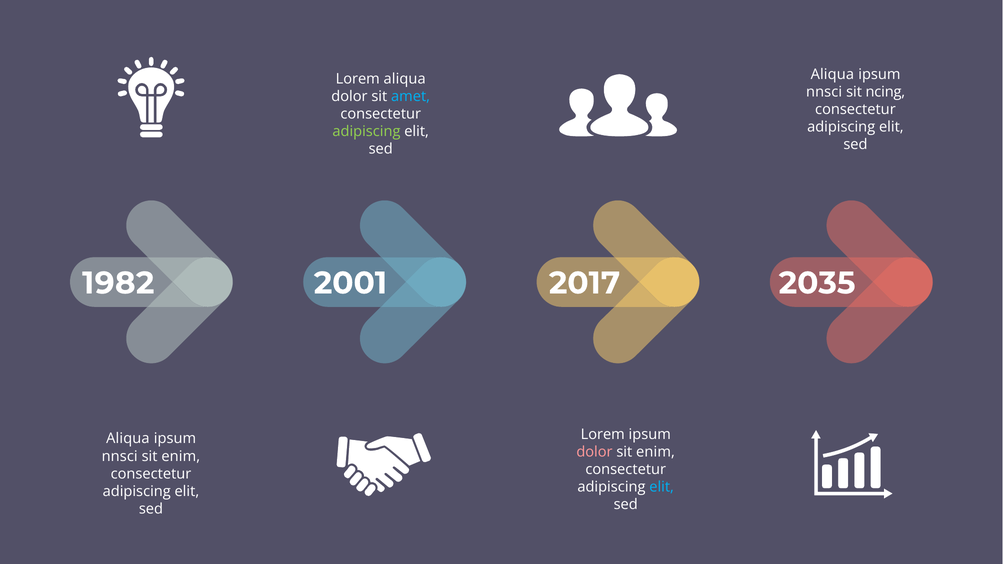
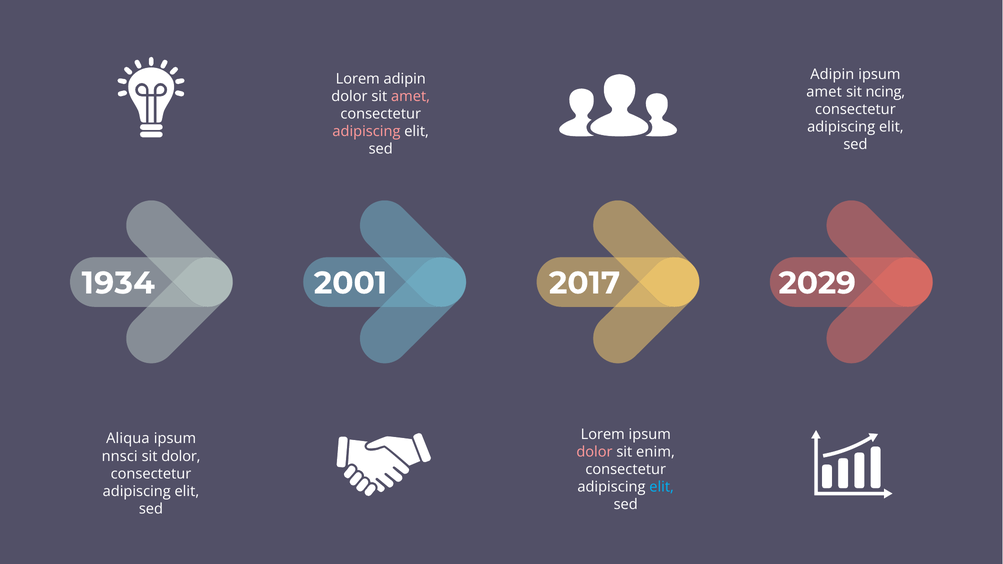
Aliqua at (832, 74): Aliqua -> Adipin
Lorem aliqua: aliqua -> adipin
nnsci at (824, 92): nnsci -> amet
amet at (411, 97) colour: light blue -> pink
adipiscing at (366, 132) colour: light green -> pink
1982: 1982 -> 1934
2035: 2035 -> 2029
enim at (181, 456): enim -> dolor
